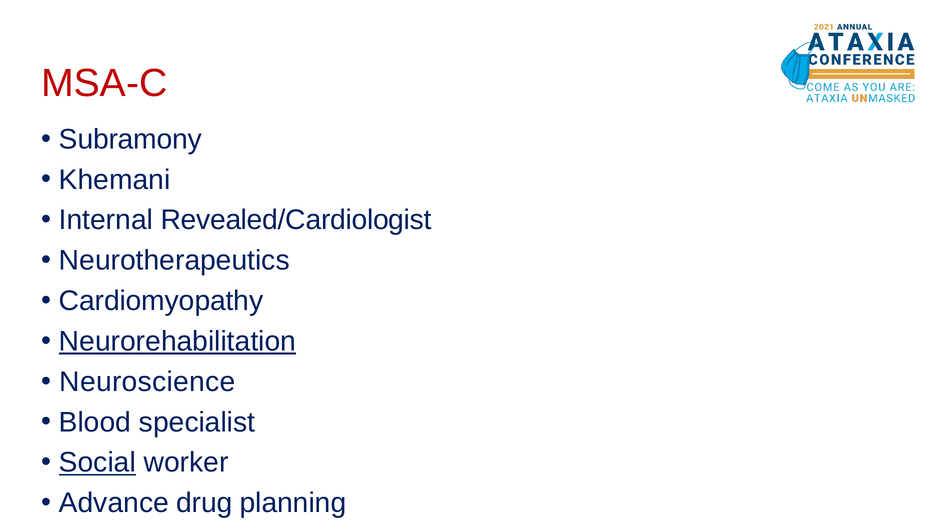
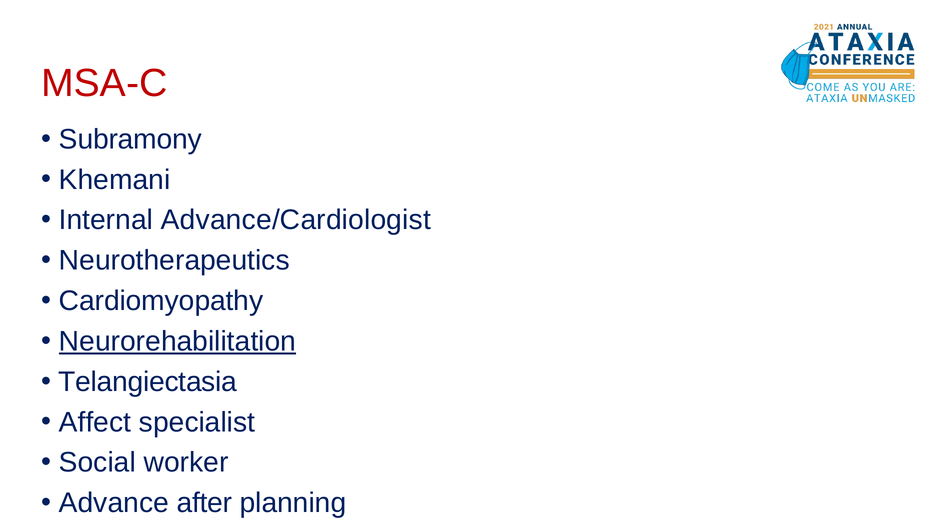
Revealed/Cardiologist: Revealed/Cardiologist -> Advance/Cardiologist
Neuroscience: Neuroscience -> Telangiectasia
Blood: Blood -> Affect
Social underline: present -> none
drug: drug -> after
